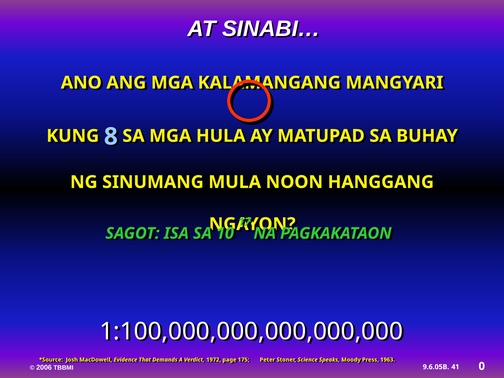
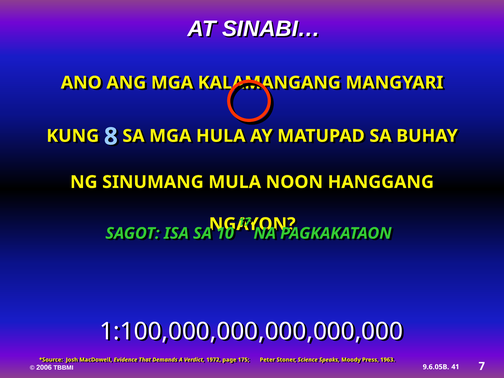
0: 0 -> 7
